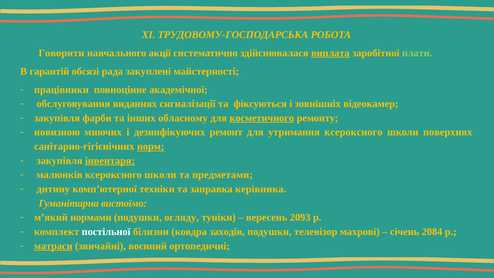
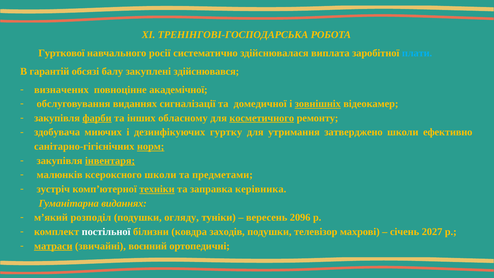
ТРУДОВОМУ-ГОСПОДАРСЬКА: ТРУДОВОМУ-ГОСПОДАРСЬКА -> ТРЕНІНГОВІ-ГОСПОДАРСЬКА
Говорити: Говорити -> Гурткової
акції: акції -> росії
виплата underline: present -> none
плати colour: light green -> light blue
рада: рада -> балу
майстерності: майстерності -> здійснювався
працівники: працівники -> визначених
фіксуються: фіксуються -> домедичної
зовнішніх underline: none -> present
фарби underline: none -> present
новизною: новизною -> здобувача
ремонт: ремонт -> гуртку
утримання ксероксного: ксероксного -> затверджено
поверхнях: поверхнях -> ефективно
дитину: дитину -> зустріч
техніки underline: none -> present
Гуманітарна вистоїмо: вистоїмо -> виданнях
нормами: нормами -> розподіл
2093: 2093 -> 2096
2084: 2084 -> 2027
